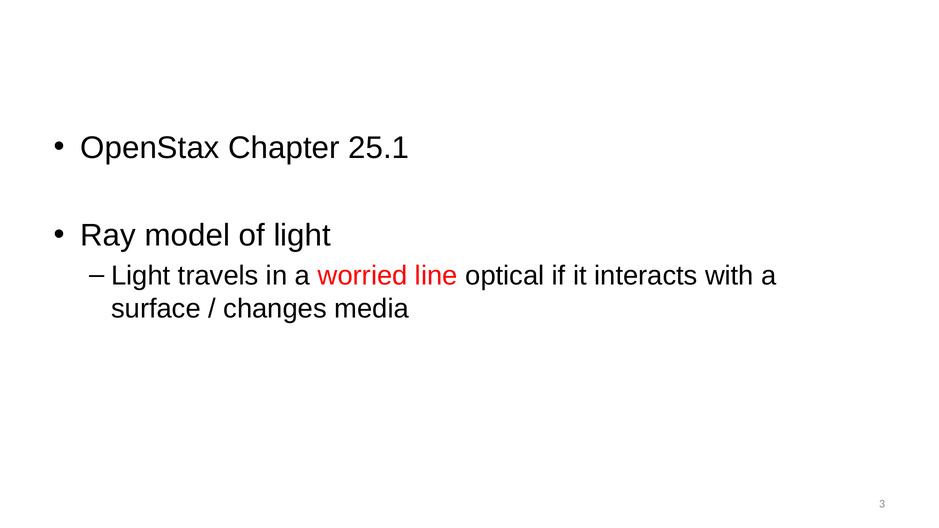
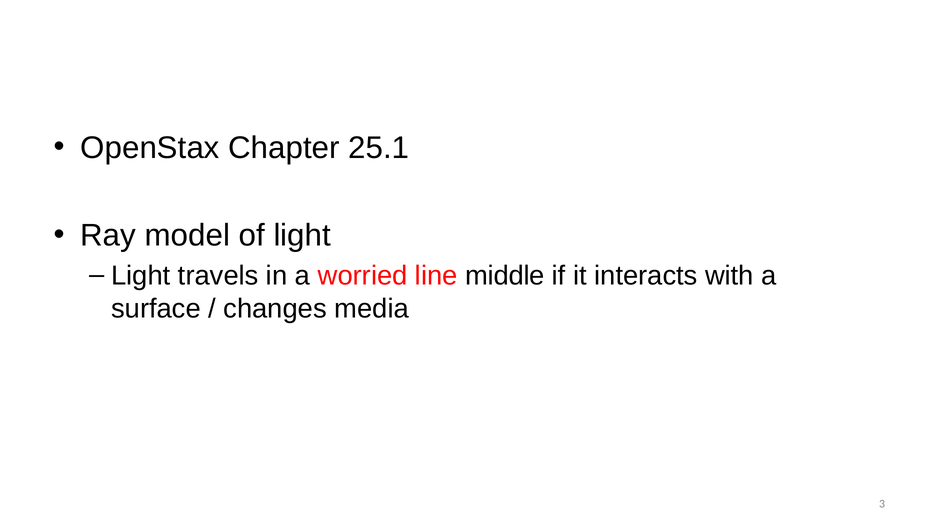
optical: optical -> middle
